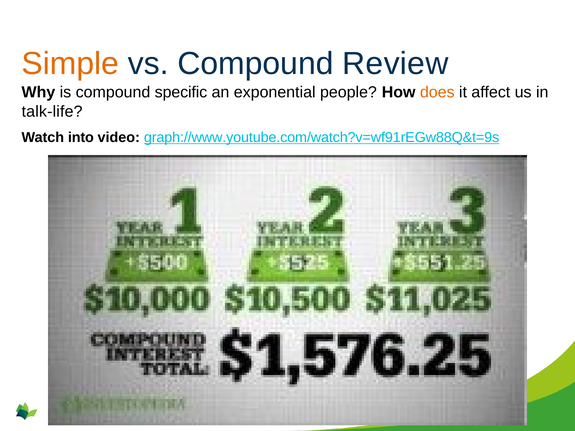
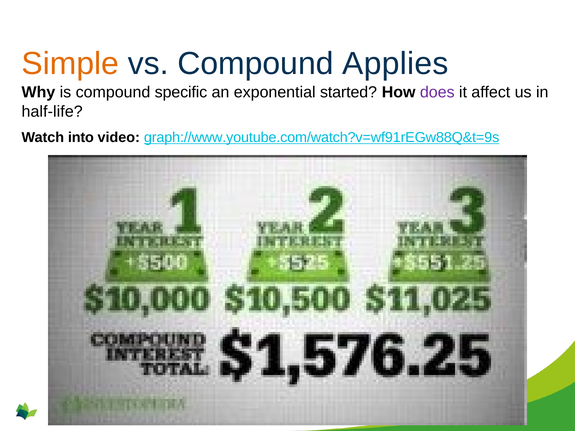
Review: Review -> Applies
people: people -> started
does colour: orange -> purple
talk-life: talk-life -> half-life
